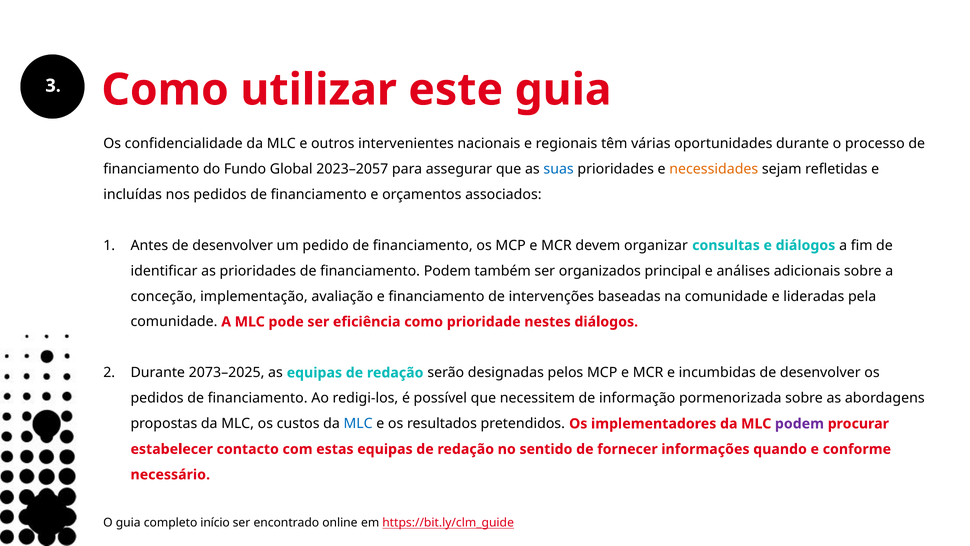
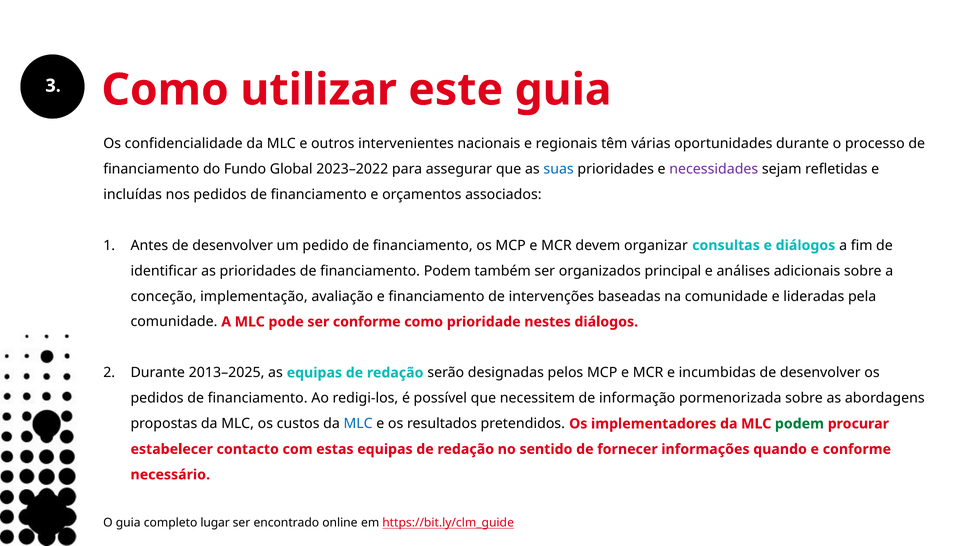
2023–2057: 2023–2057 -> 2023–2022
necessidades colour: orange -> purple
ser eficiência: eficiência -> conforme
2073–2025: 2073–2025 -> 2013–2025
podem at (799, 423) colour: purple -> green
início: início -> lugar
